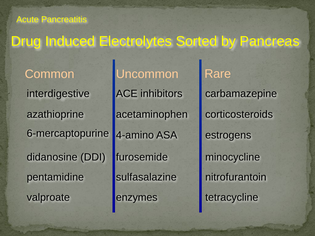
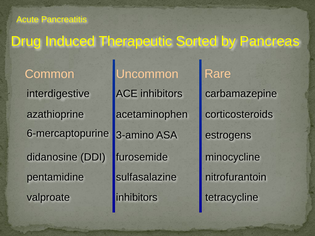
Electrolytes: Electrolytes -> Therapeutic
4-amino: 4-amino -> 3-amino
enzymes at (137, 198): enzymes -> inhibitors
